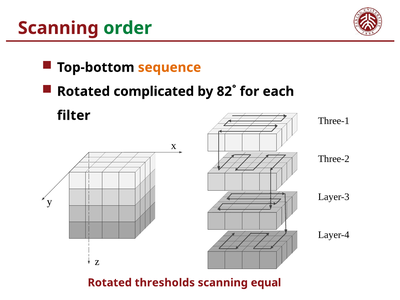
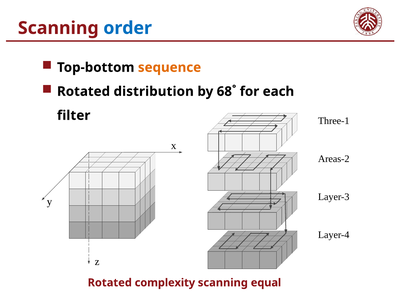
order colour: green -> blue
complicated: complicated -> distribution
82˚: 82˚ -> 68˚
Three-2: Three-2 -> Areas-2
thresholds: thresholds -> complexity
